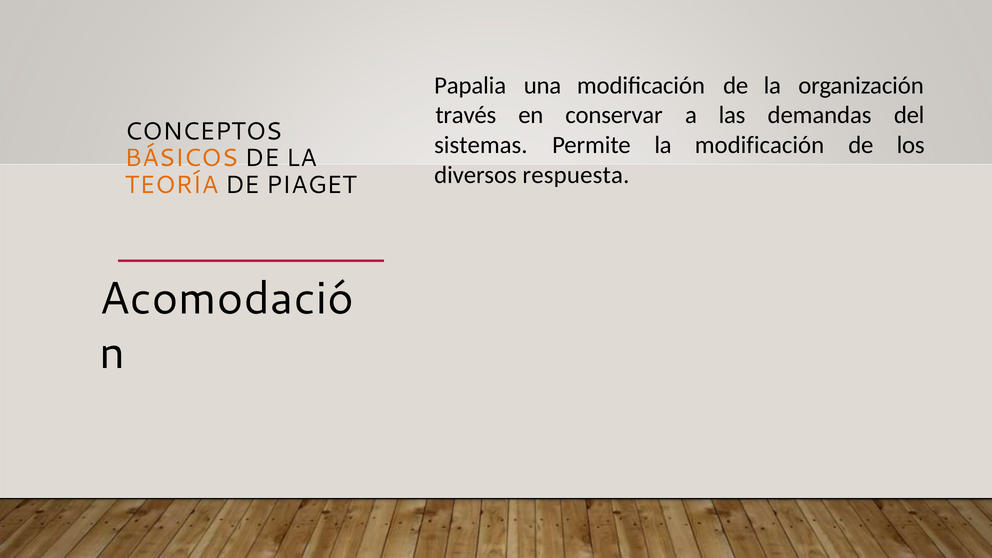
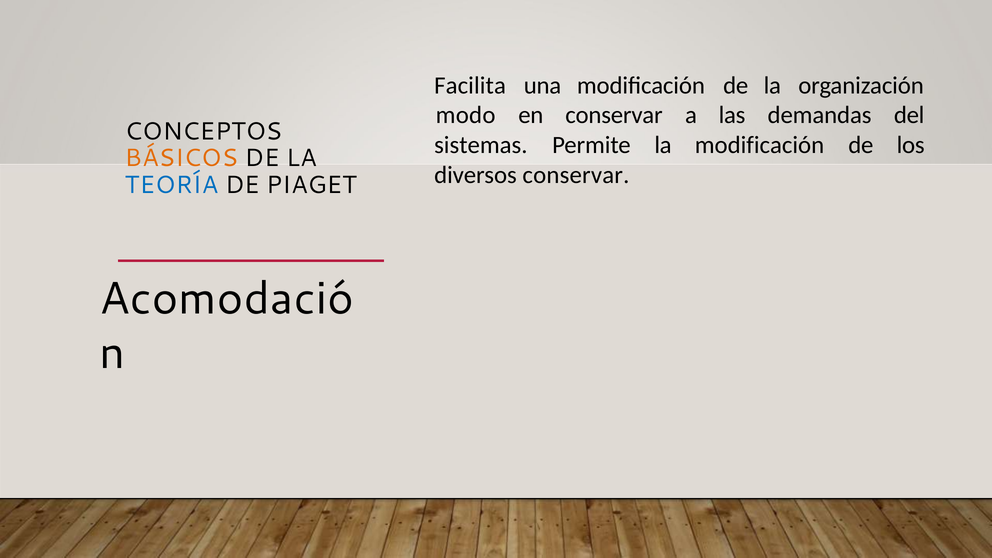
Papalia: Papalia -> Facilita
través: través -> modo
diversos respuesta: respuesta -> conservar
TEORÍA colour: orange -> blue
